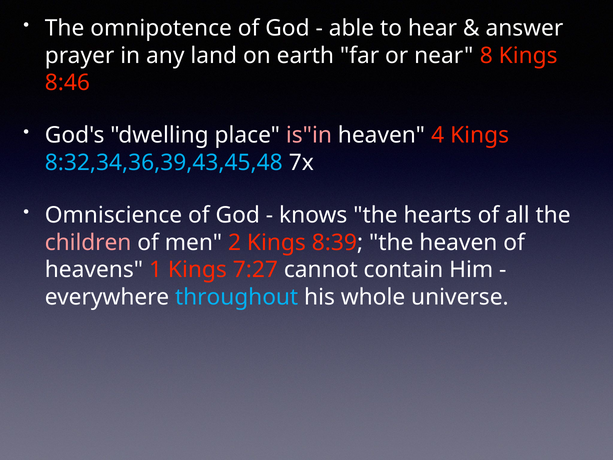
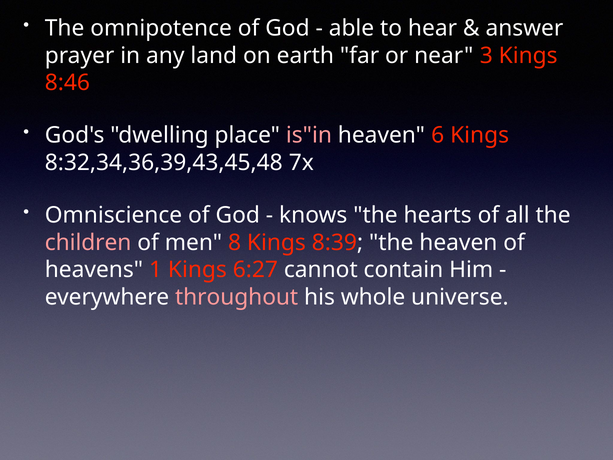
8: 8 -> 3
4: 4 -> 6
8:32,34,36,39,43,45,48 colour: light blue -> white
2: 2 -> 8
7:27: 7:27 -> 6:27
throughout colour: light blue -> pink
